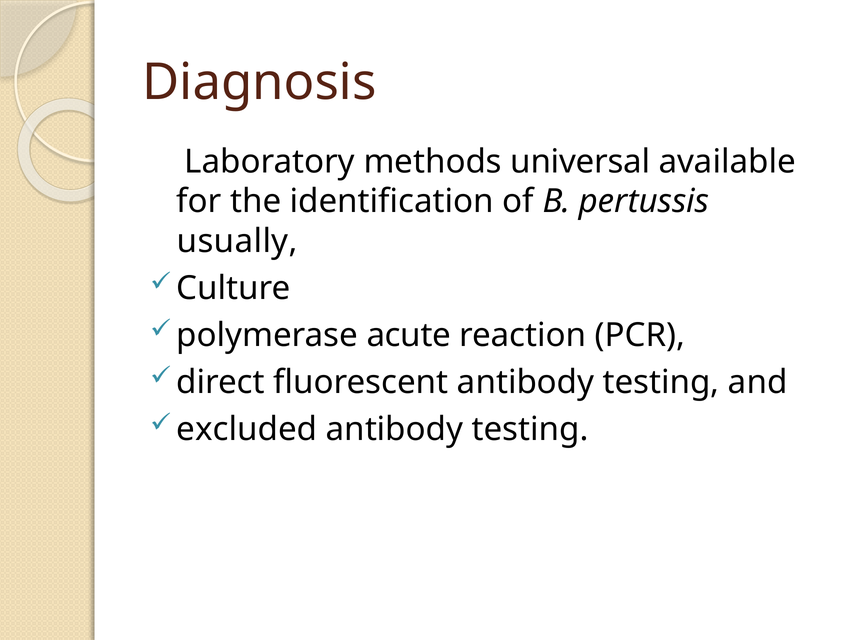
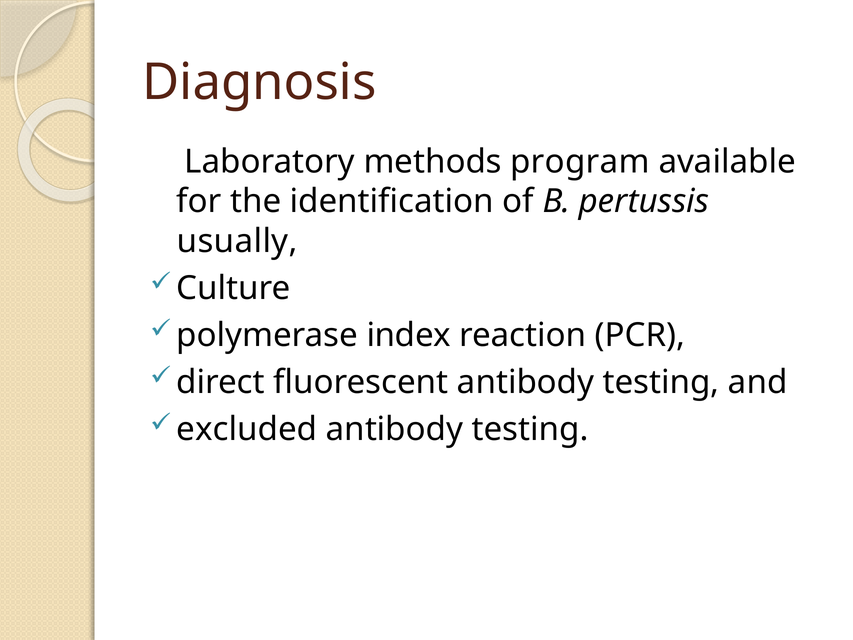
universal: universal -> program
acute: acute -> index
